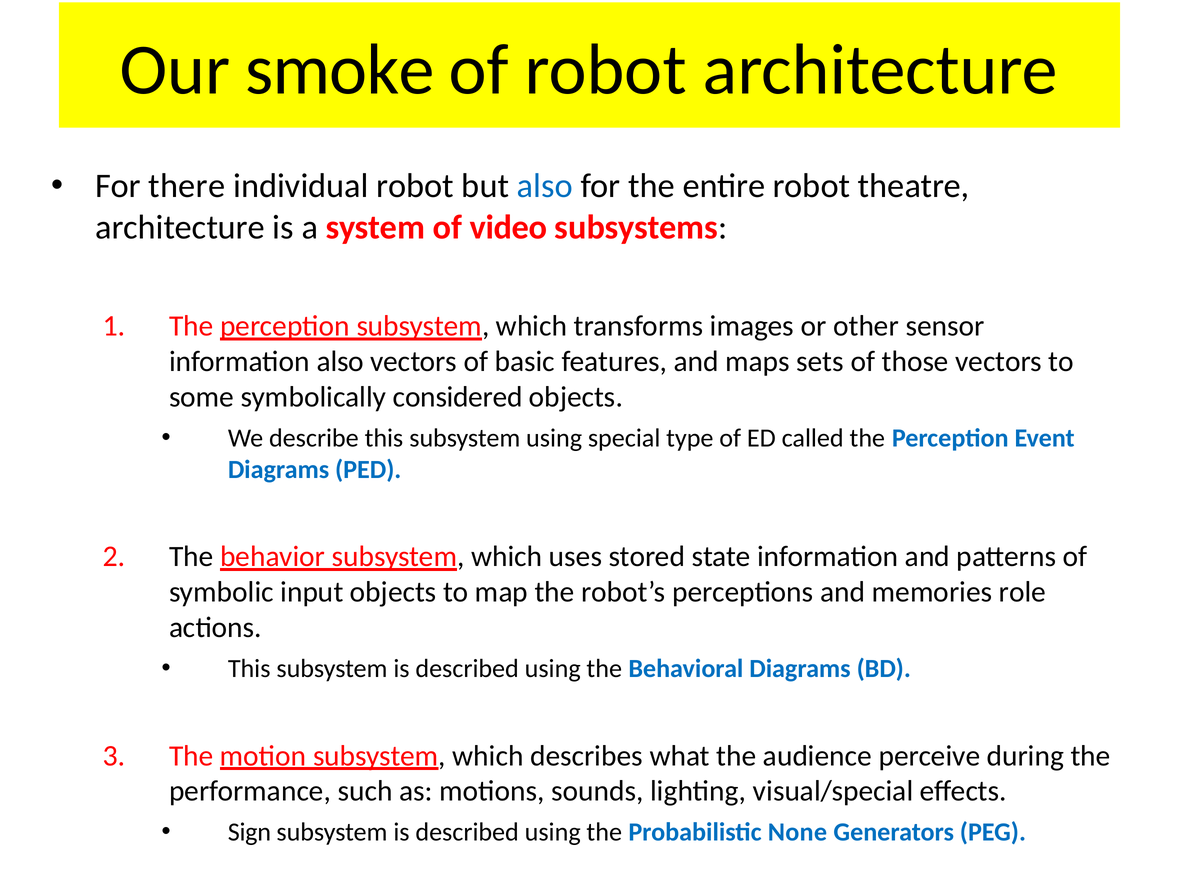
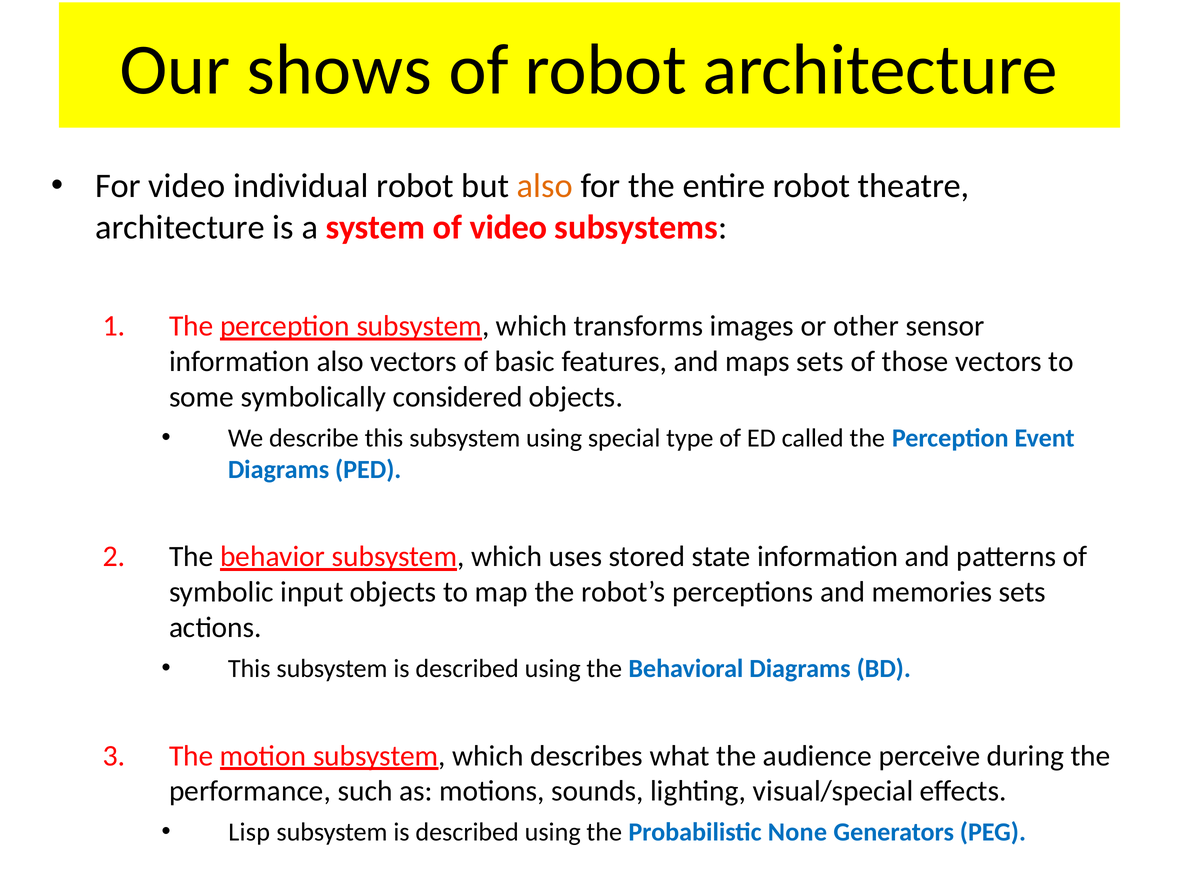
smoke: smoke -> shows
For there: there -> video
also at (545, 186) colour: blue -> orange
memories role: role -> sets
Sign: Sign -> Lisp
